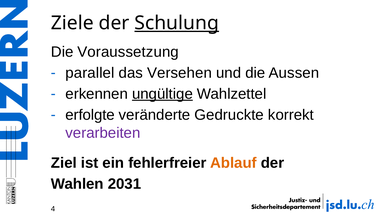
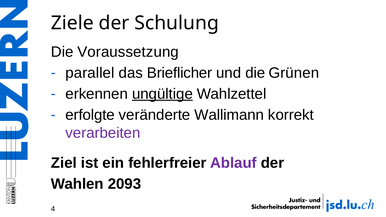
Schulung underline: present -> none
Versehen: Versehen -> Brieflicher
Aussen: Aussen -> Grünen
Gedruckte: Gedruckte -> Wallimann
Ablauf colour: orange -> purple
2031: 2031 -> 2093
